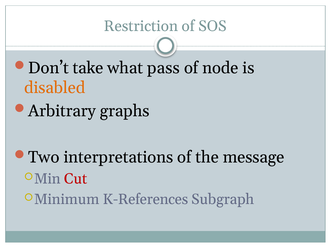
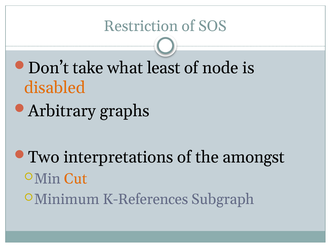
pass: pass -> least
message: message -> amongst
Cut colour: red -> orange
